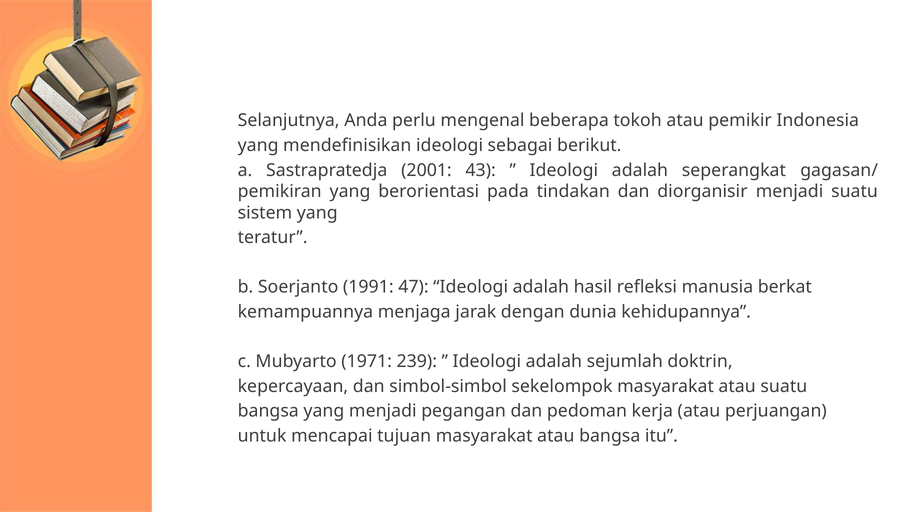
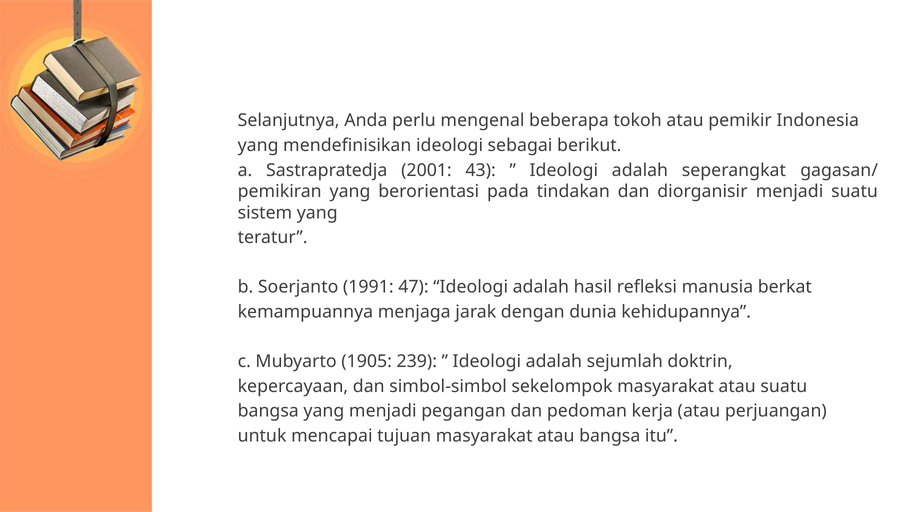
1971: 1971 -> 1905
